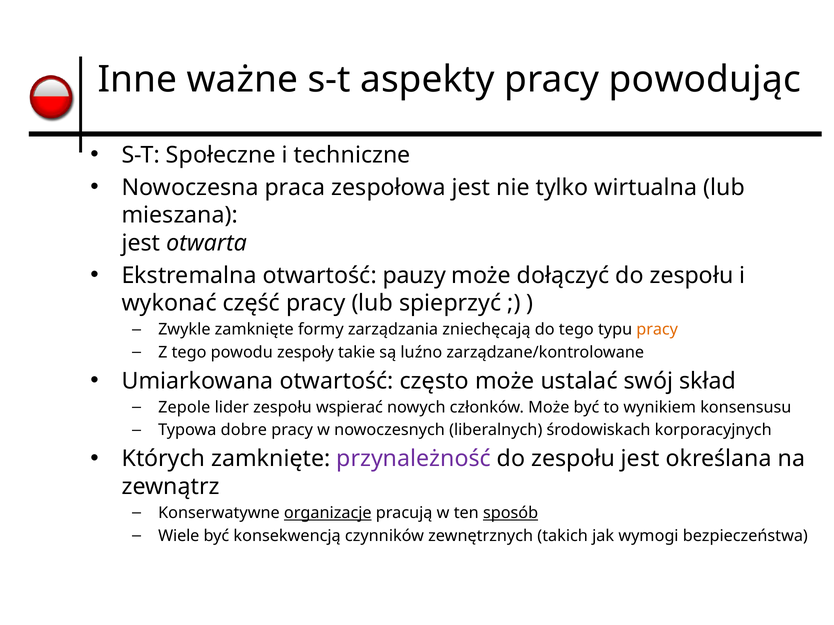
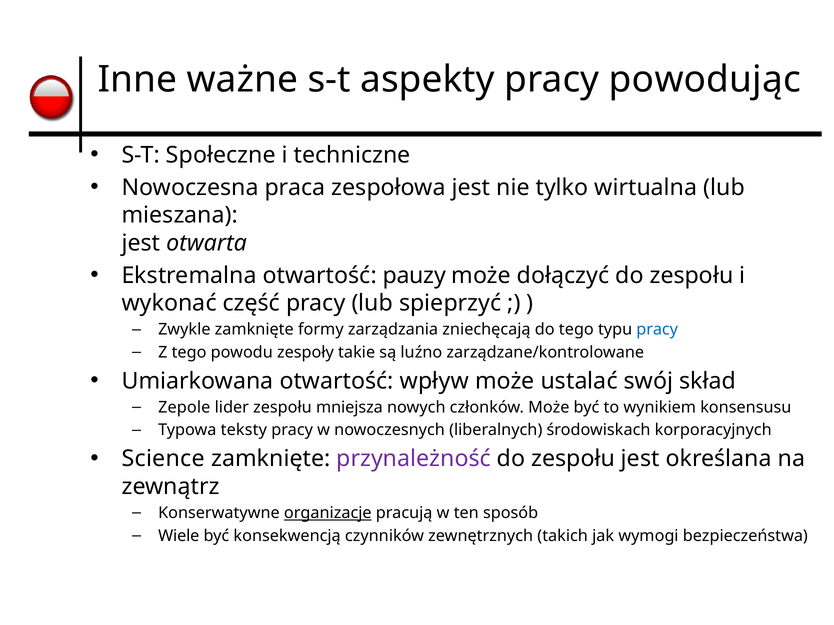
pracy at (657, 330) colour: orange -> blue
często: często -> wpływ
wspierać: wspierać -> mniejsza
dobre: dobre -> teksty
Których: Których -> Science
sposób underline: present -> none
